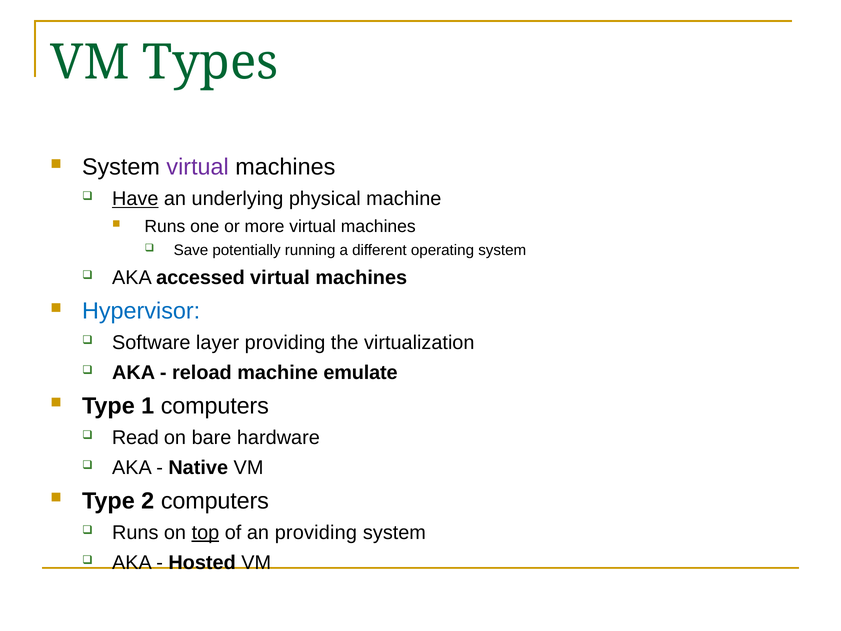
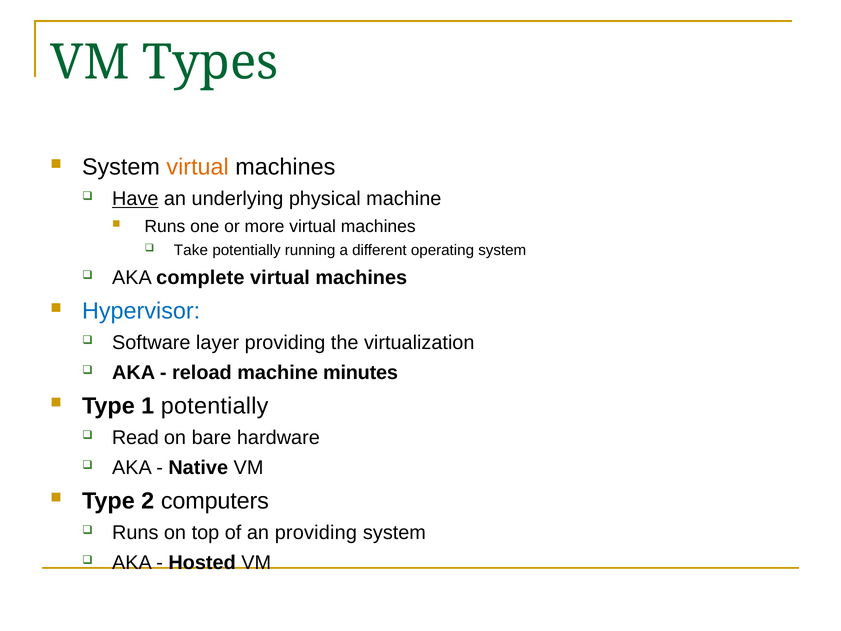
virtual at (198, 167) colour: purple -> orange
Save: Save -> Take
accessed: accessed -> complete
emulate: emulate -> minutes
1 computers: computers -> potentially
top underline: present -> none
